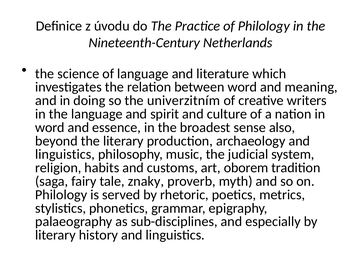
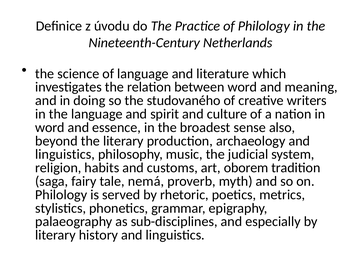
univerzitním: univerzitním -> studovaného
znaky: znaky -> nemá
